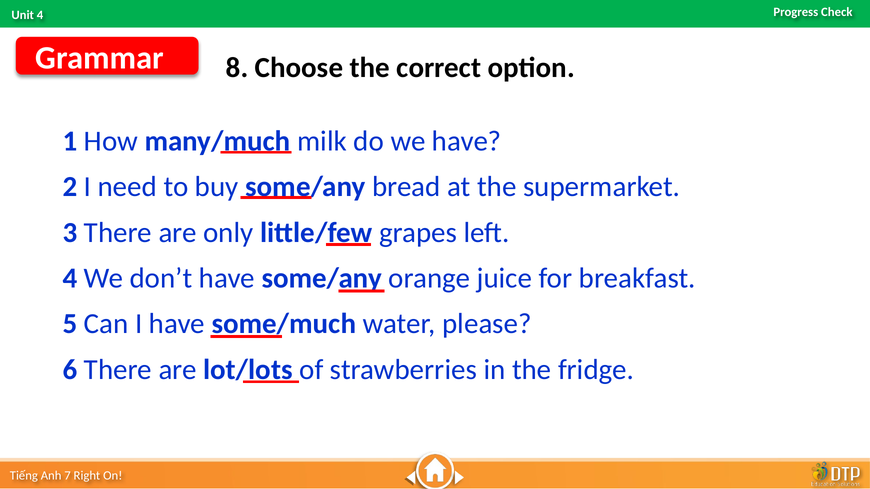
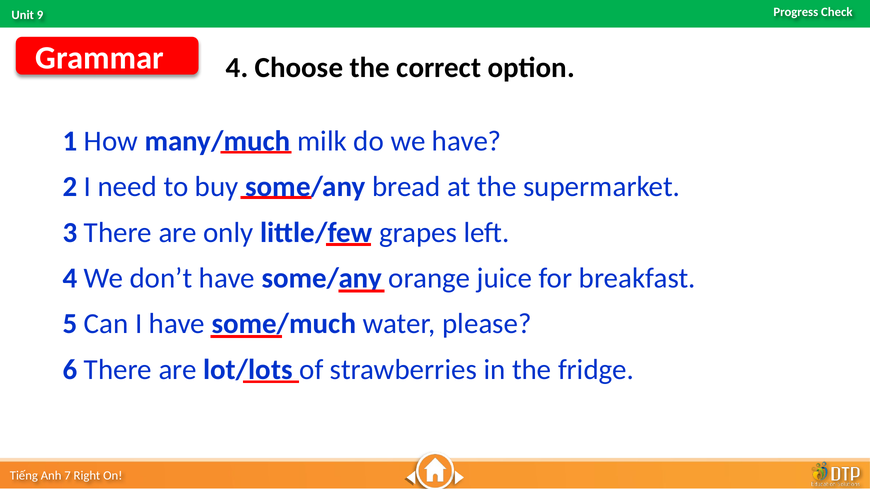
4 at (40, 15): 4 -> 9
Grammar 8: 8 -> 4
